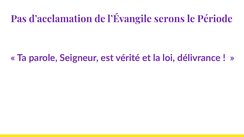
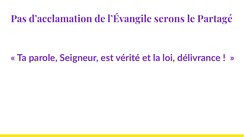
Période: Période -> Partagé
